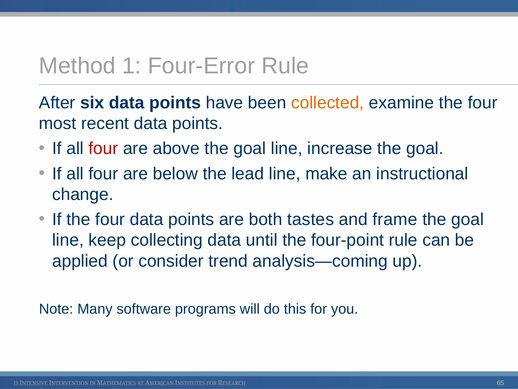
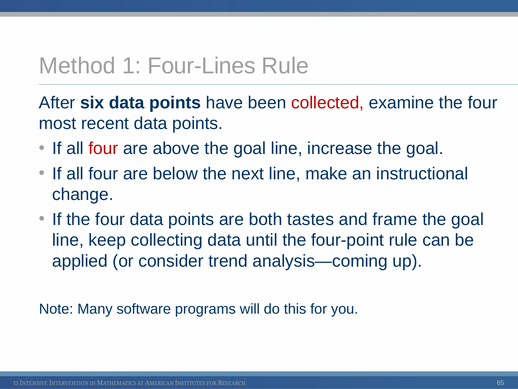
Four-Error: Four-Error -> Four-Lines
collected colour: orange -> red
lead: lead -> next
